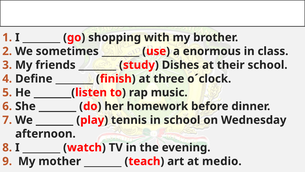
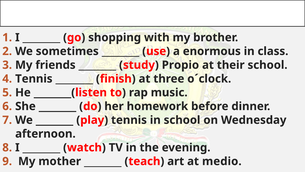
Dishes: Dishes -> Propio
Define at (34, 79): Define -> Tennis
